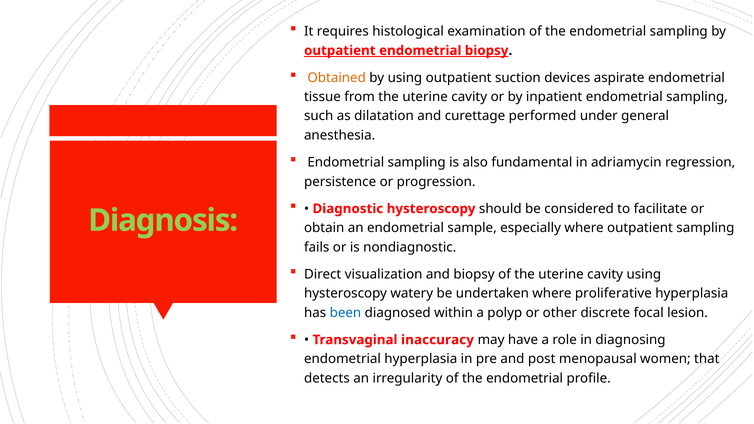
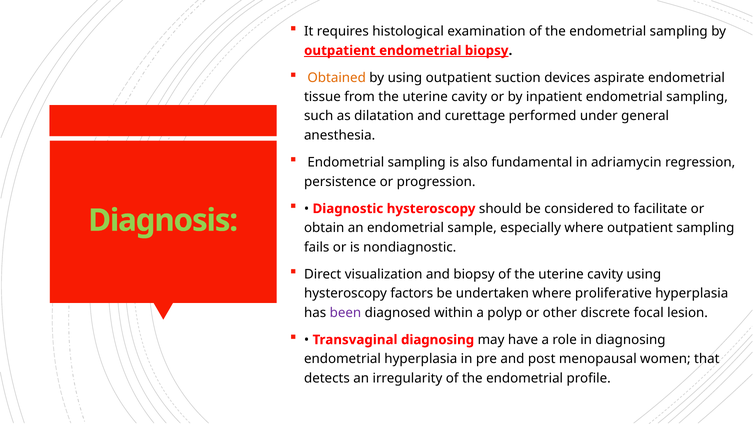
watery: watery -> factors
been colour: blue -> purple
Transvaginal inaccuracy: inaccuracy -> diagnosing
